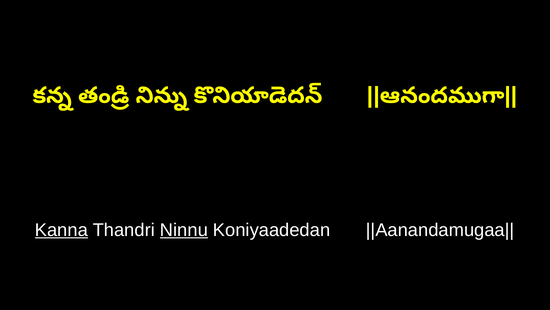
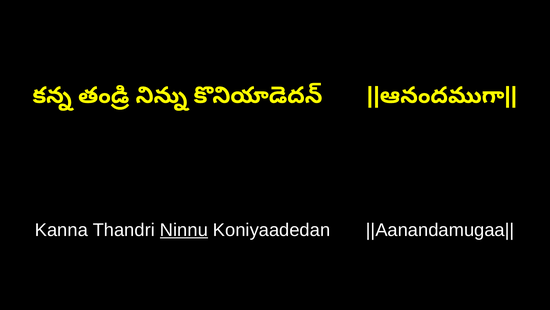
Kanna underline: present -> none
